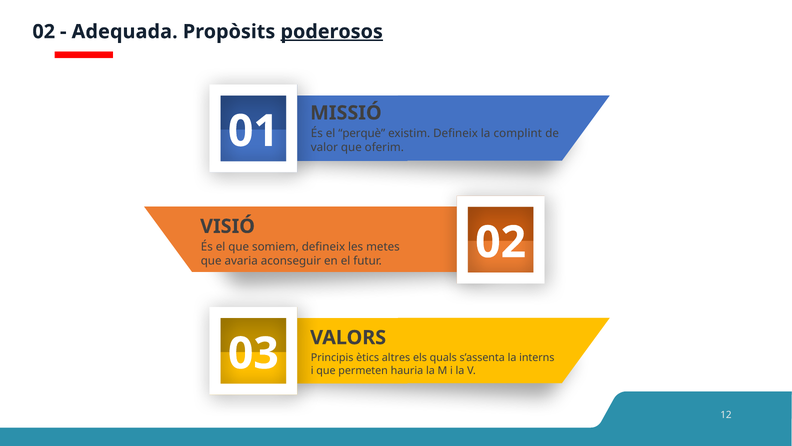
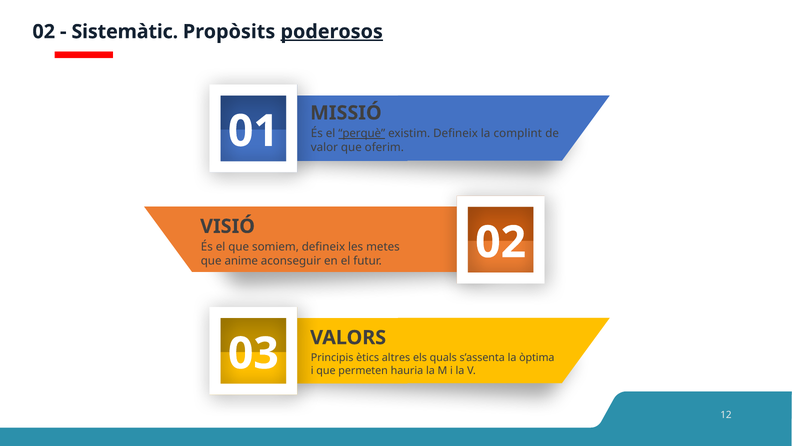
Adequada: Adequada -> Sistemàtic
perquè underline: none -> present
avaria: avaria -> anime
interns: interns -> òptima
